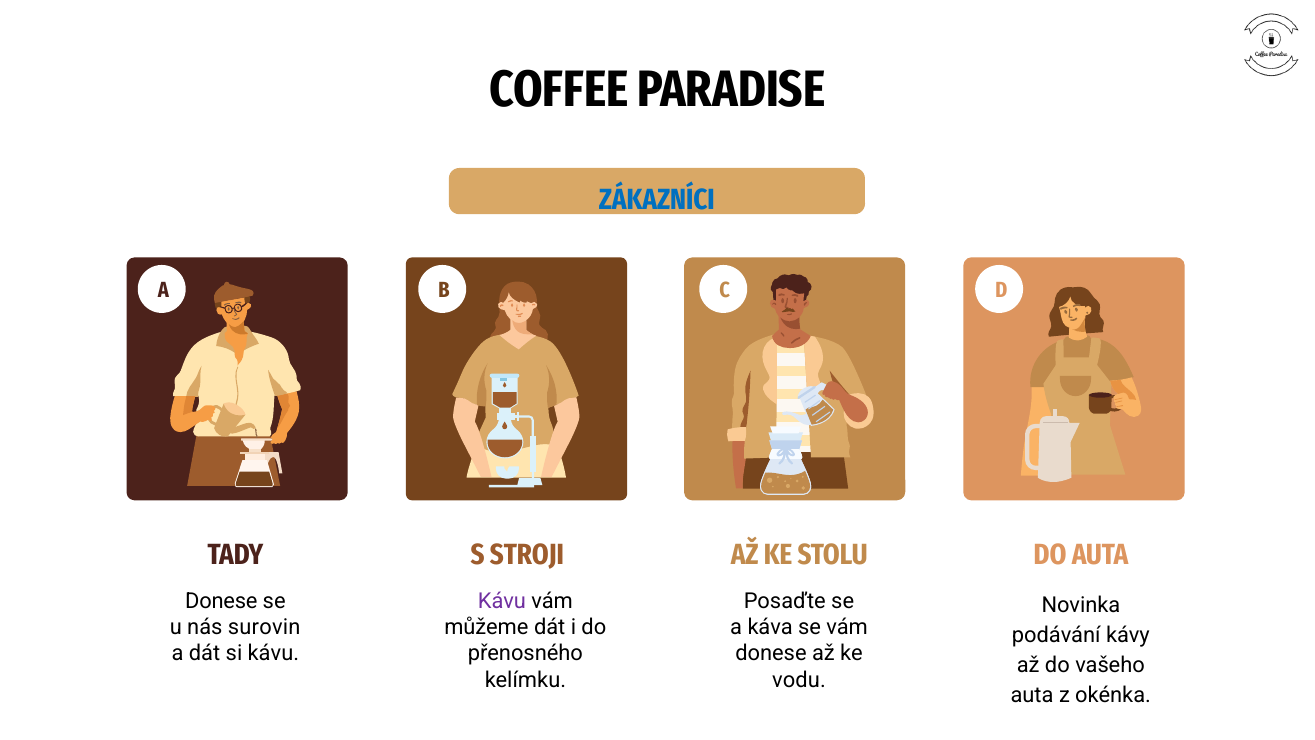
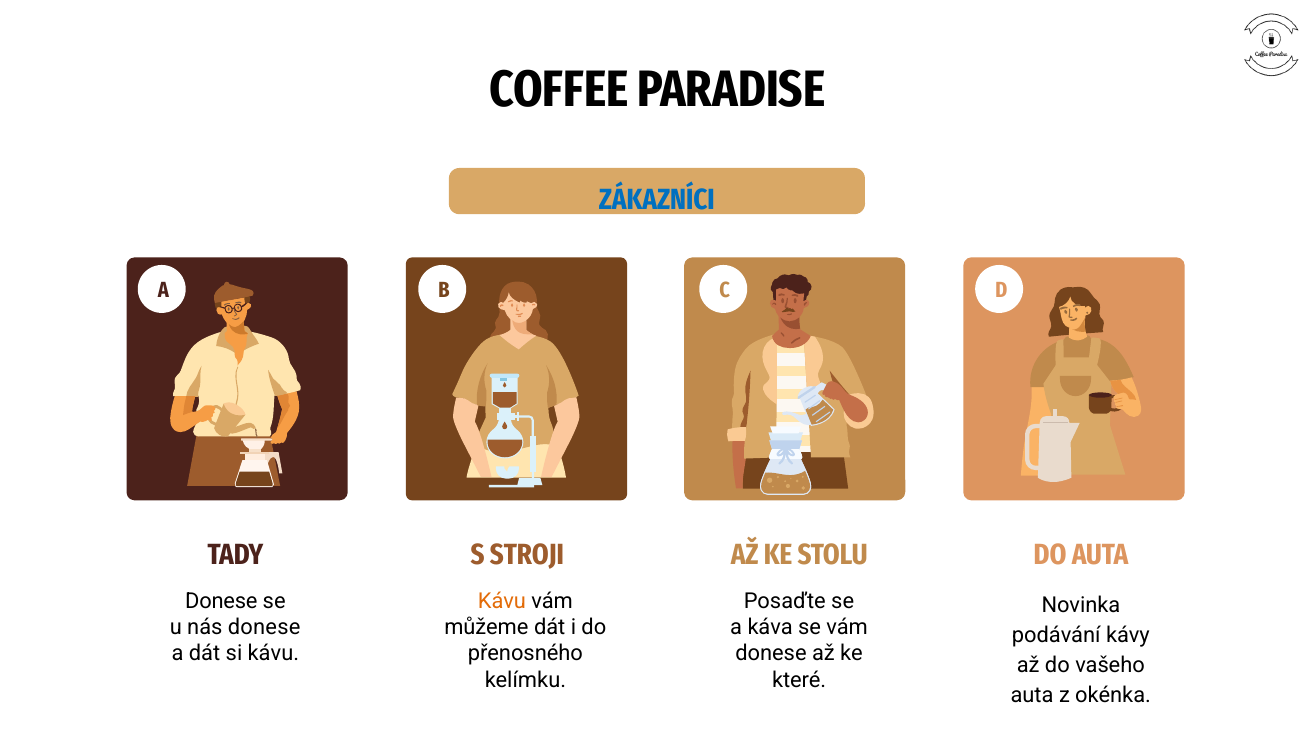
Kávu at (502, 601) colour: purple -> orange
nás surovin: surovin -> donese
vodu: vodu -> které
